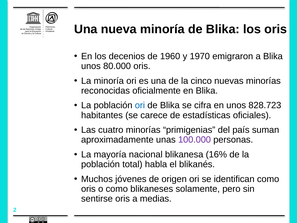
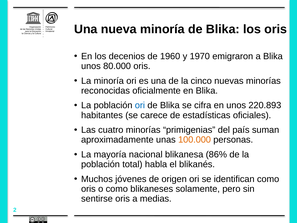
828.723: 828.723 -> 220.893
100.000 colour: purple -> orange
16%: 16% -> 86%
